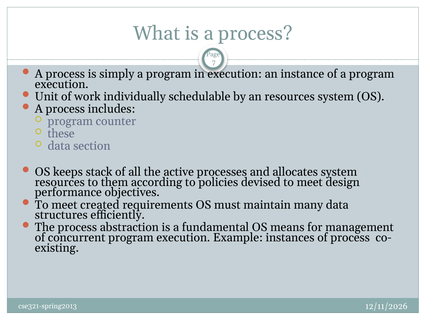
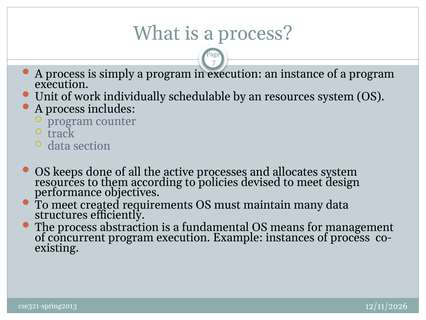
these: these -> track
stack: stack -> done
